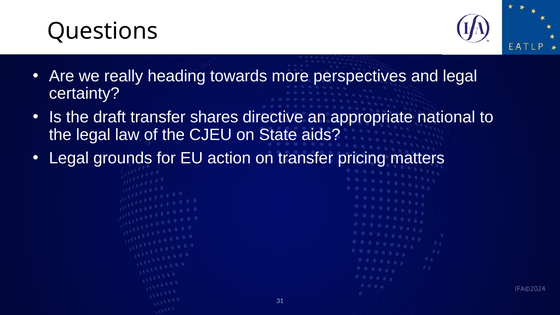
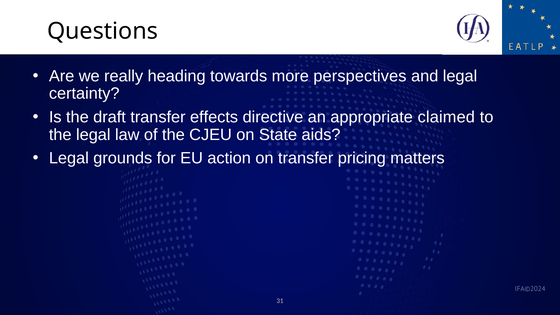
shares: shares -> effects
national: national -> claimed
